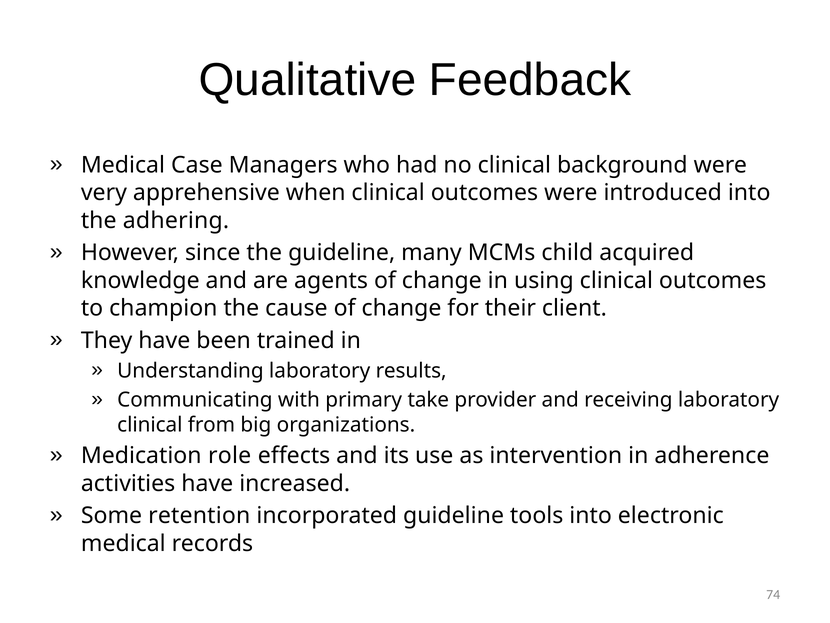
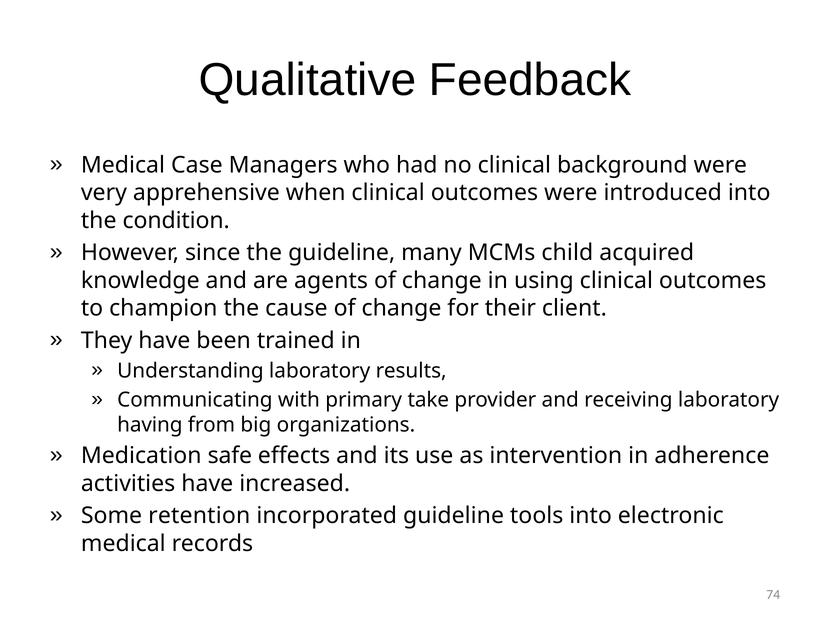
adhering: adhering -> condition
clinical at (150, 424): clinical -> having
role: role -> safe
